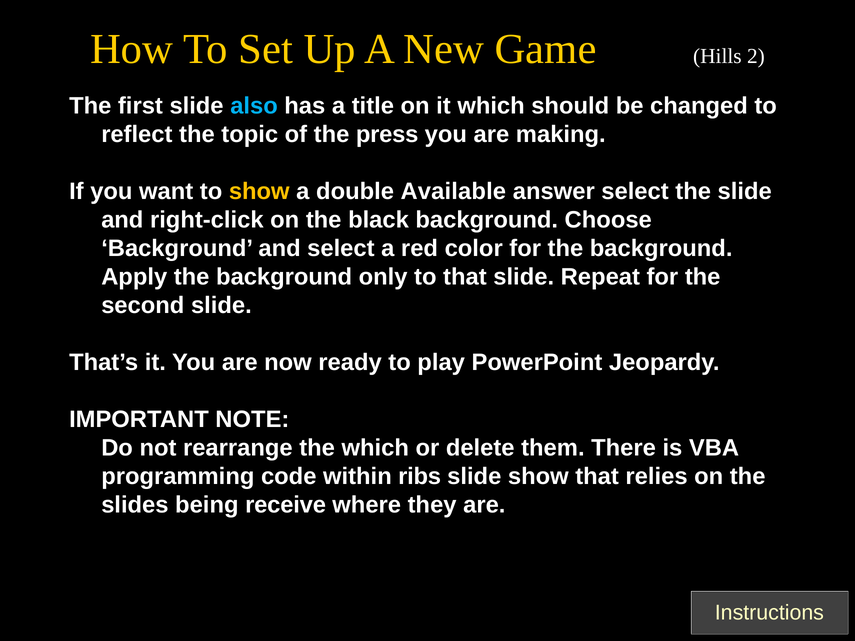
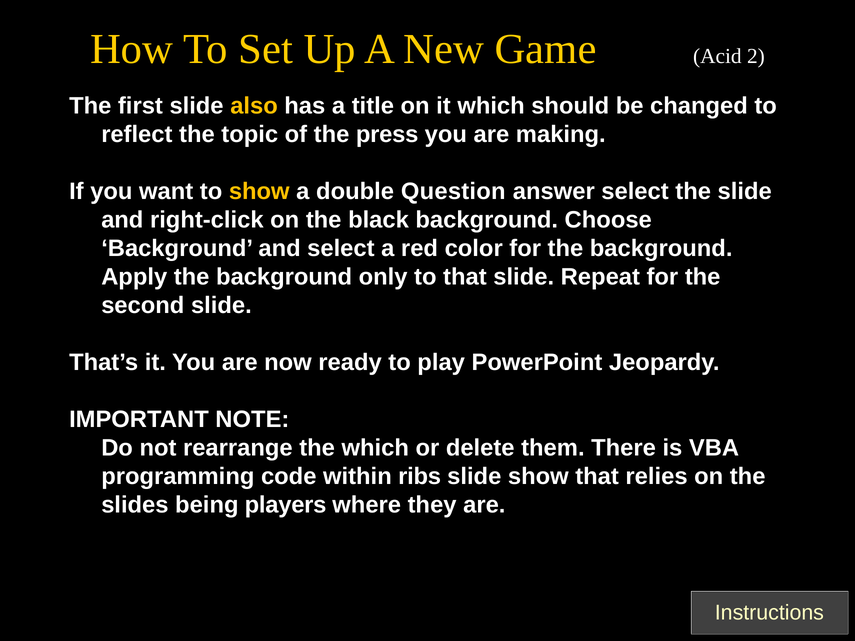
Hills: Hills -> Acid
also colour: light blue -> yellow
Available: Available -> Question
receive: receive -> players
